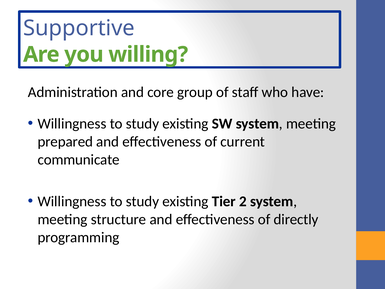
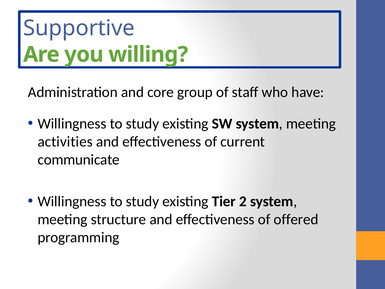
prepared: prepared -> activities
directly: directly -> offered
